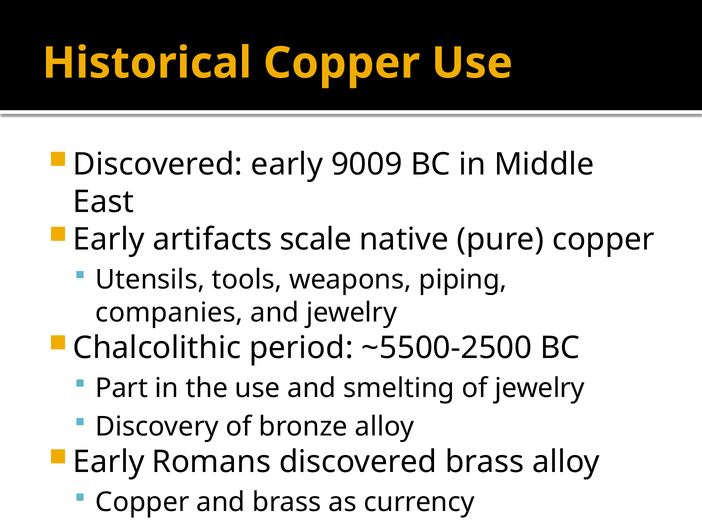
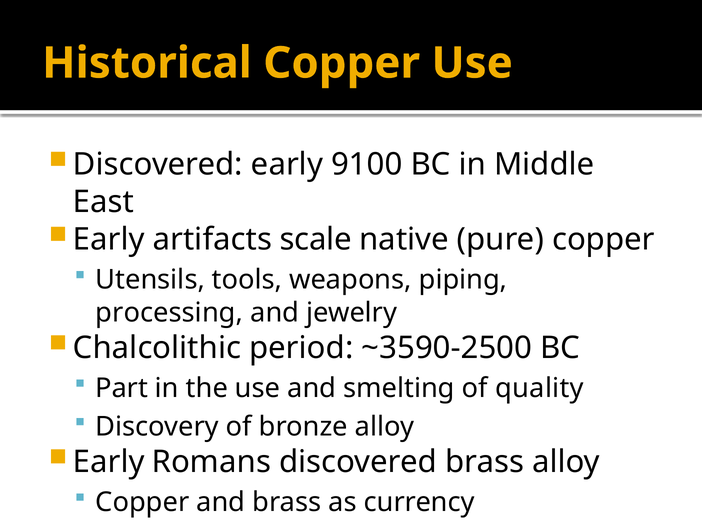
9009: 9009 -> 9100
companies: companies -> processing
~5500-2500: ~5500-2500 -> ~3590-2500
of jewelry: jewelry -> quality
